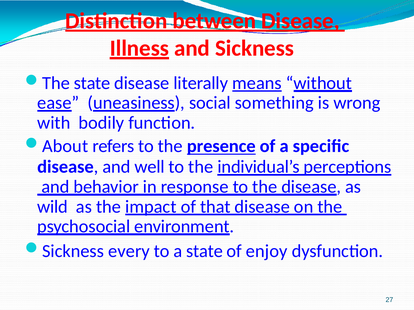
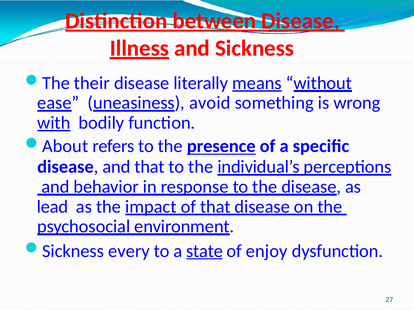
The state: state -> their
social: social -> avoid
with underline: none -> present
and well: well -> that
wild: wild -> lead
state at (205, 251) underline: none -> present
